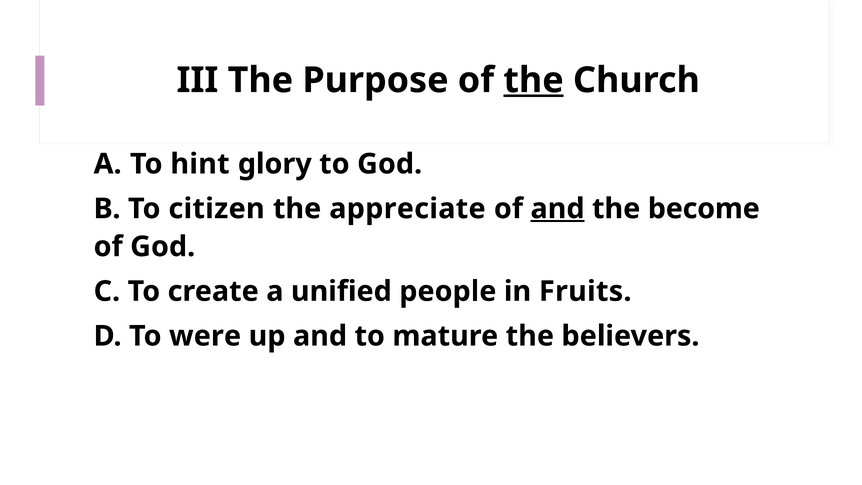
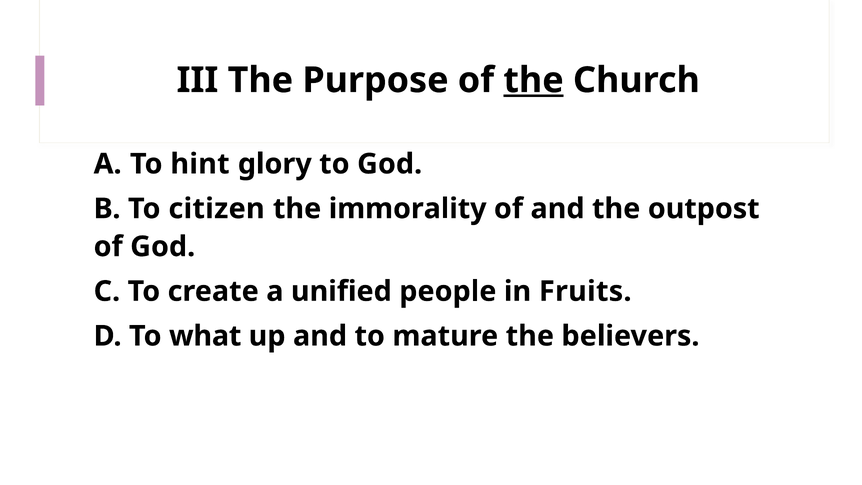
appreciate: appreciate -> immorality
and at (558, 209) underline: present -> none
become: become -> outpost
were: were -> what
